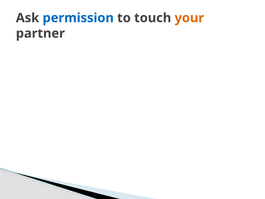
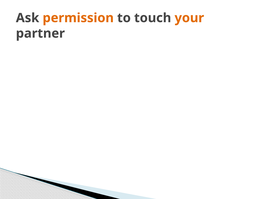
permission colour: blue -> orange
